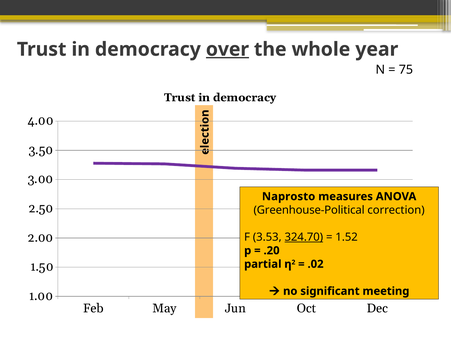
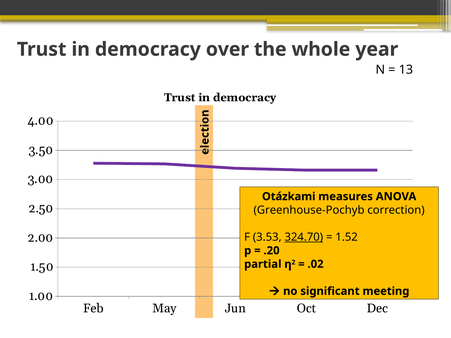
over underline: present -> none
75: 75 -> 13
Naprosto: Naprosto -> Otázkami
Greenhouse-Political: Greenhouse-Political -> Greenhouse-Pochyb
